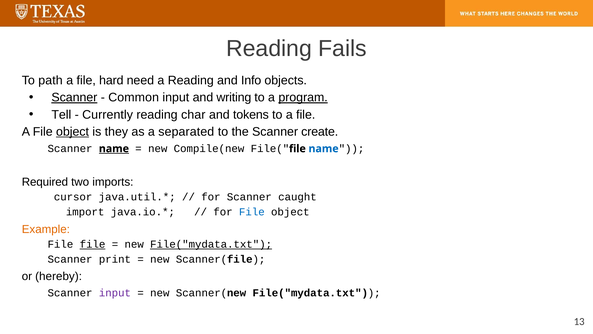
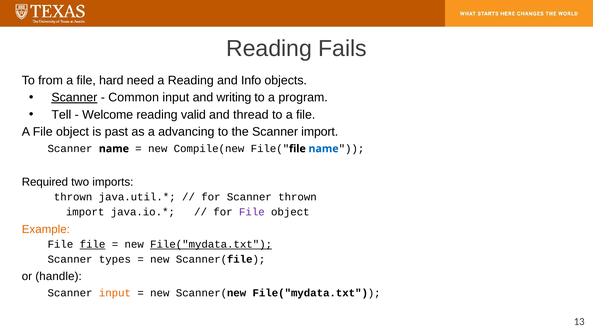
path: path -> from
program underline: present -> none
Currently: Currently -> Welcome
char: char -> valid
tokens: tokens -> thread
object at (73, 131) underline: present -> none
they: they -> past
separated: separated -> advancing
Scanner create: create -> import
name at (114, 149) underline: present -> none
cursor at (73, 197): cursor -> thrown
Scanner caught: caught -> thrown
File at (252, 212) colour: blue -> purple
print: print -> types
hereby: hereby -> handle
input at (115, 293) colour: purple -> orange
